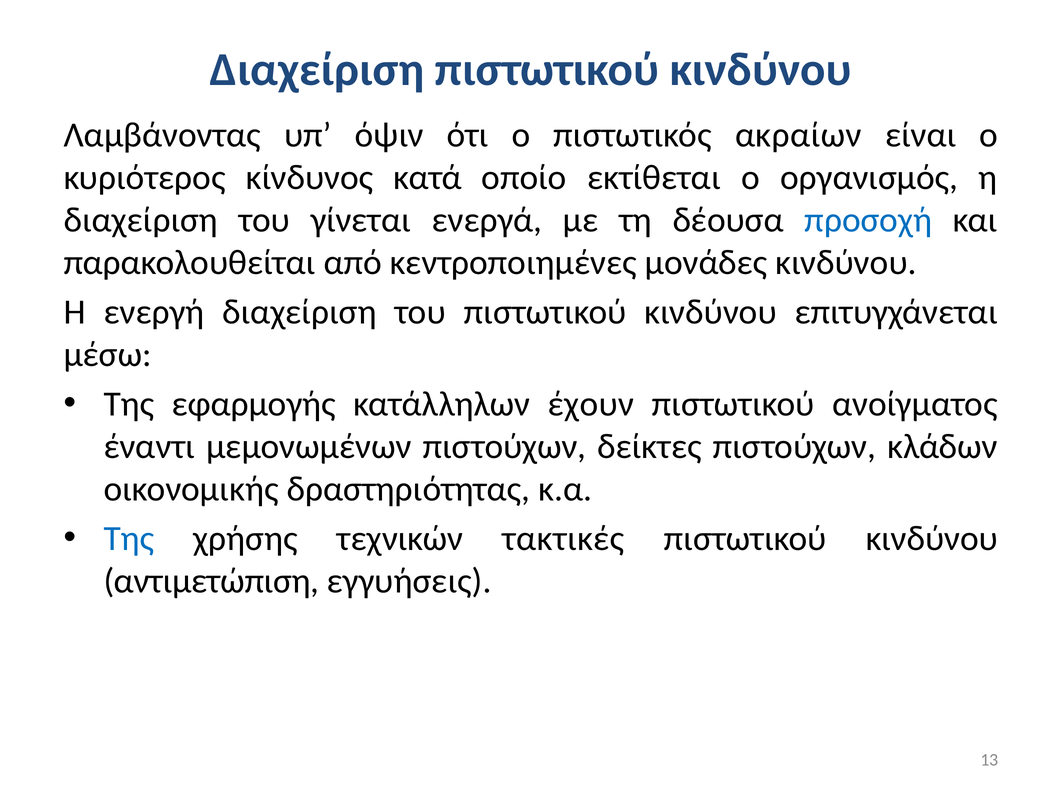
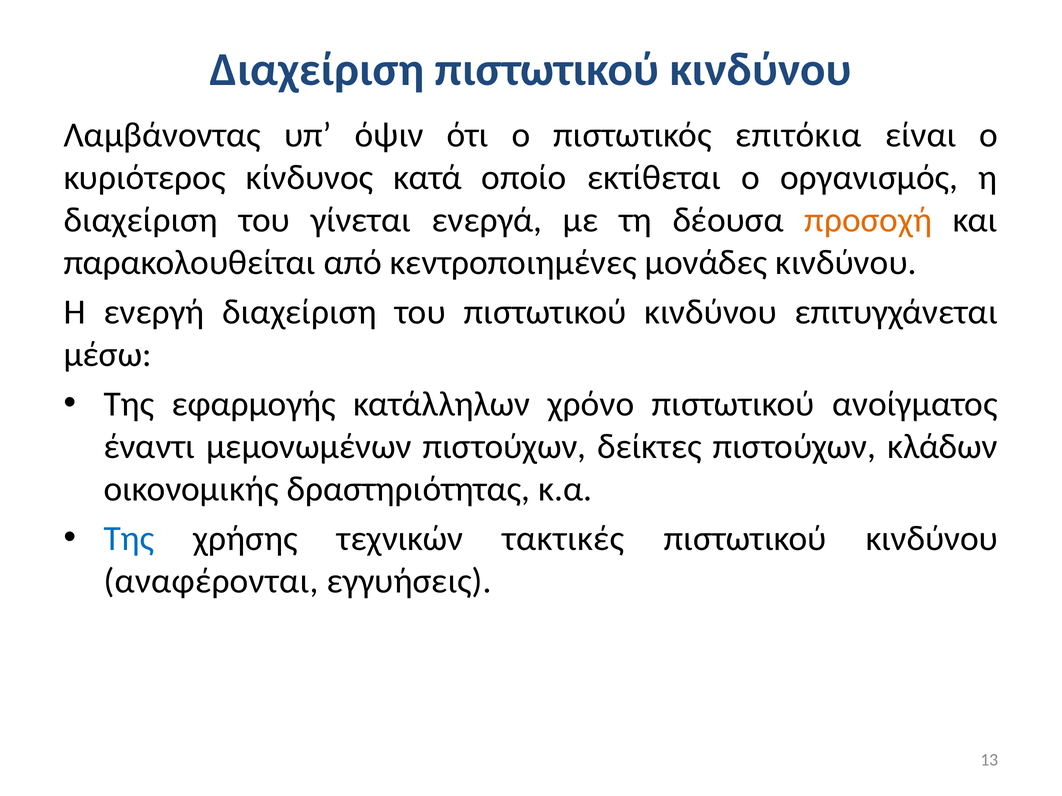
ακραίων: ακραίων -> επιτόκια
προσοχή colour: blue -> orange
έχουν: έχουν -> χρόνο
αντιμετώπιση: αντιμετώπιση -> αναφέρονται
